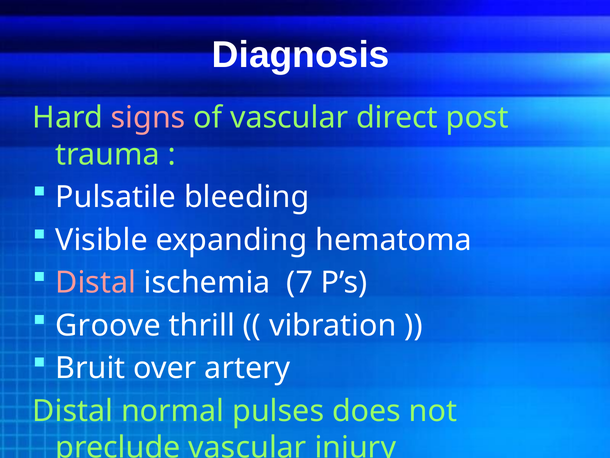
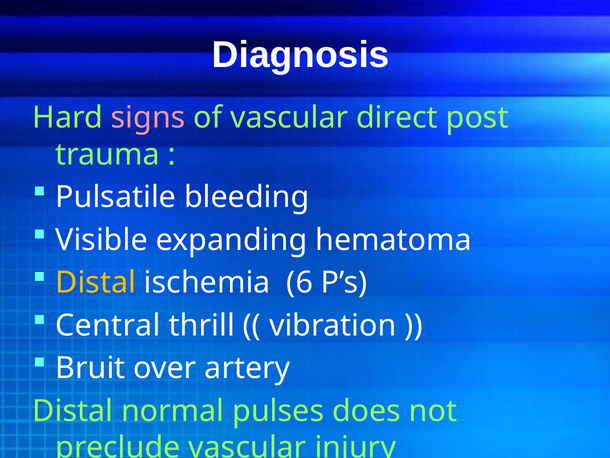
Distal at (96, 282) colour: pink -> yellow
7: 7 -> 6
Groove: Groove -> Central
